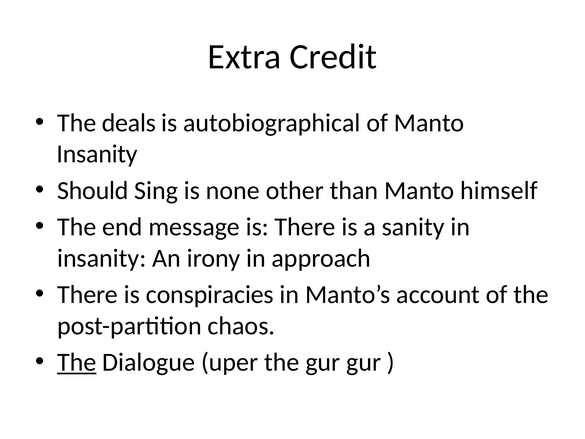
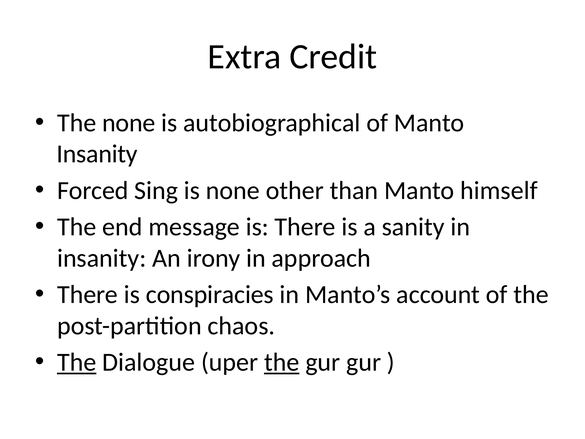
The deals: deals -> none
Should: Should -> Forced
the at (282, 362) underline: none -> present
